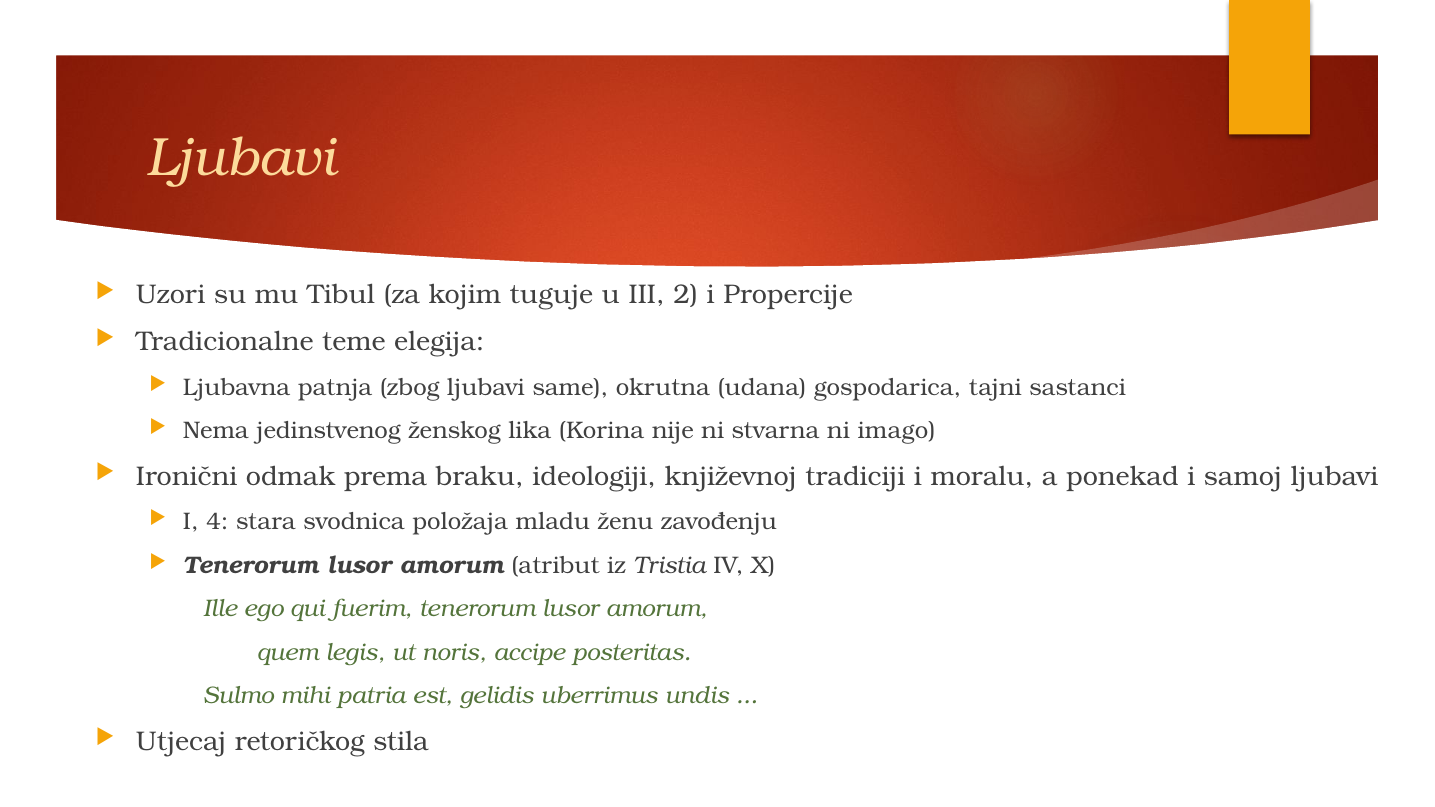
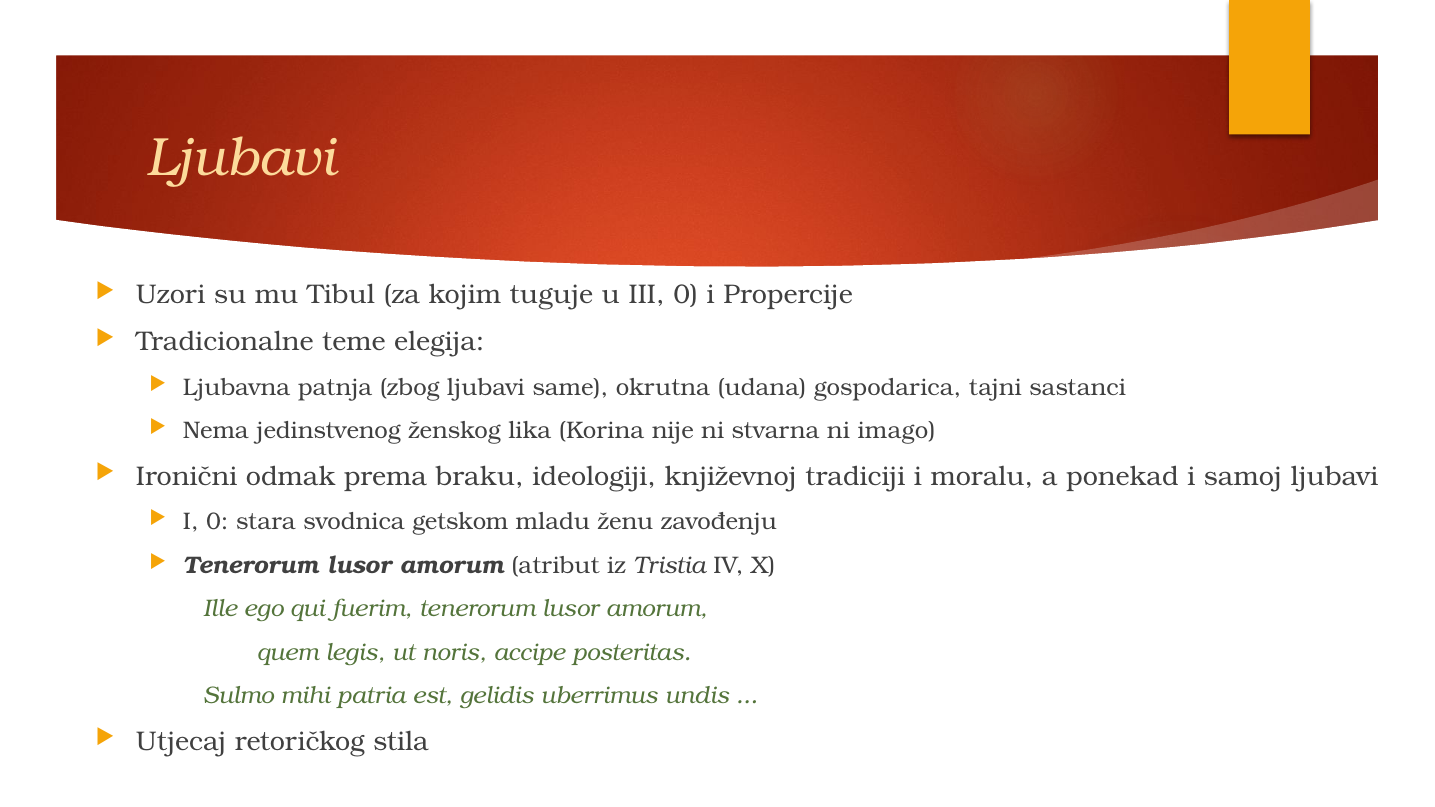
III 2: 2 -> 0
I 4: 4 -> 0
položaja: položaja -> getskom
